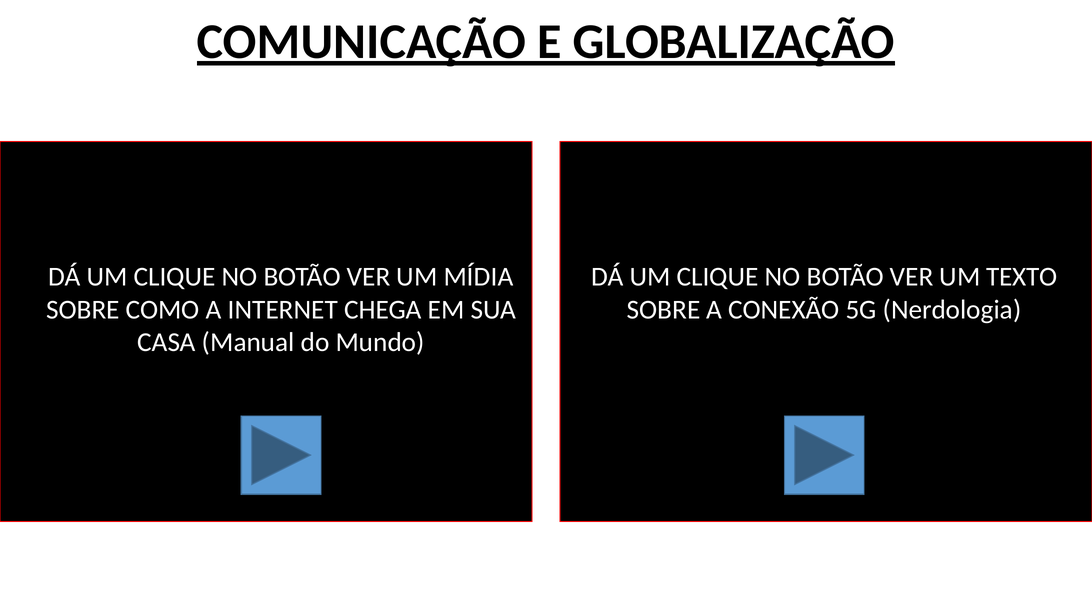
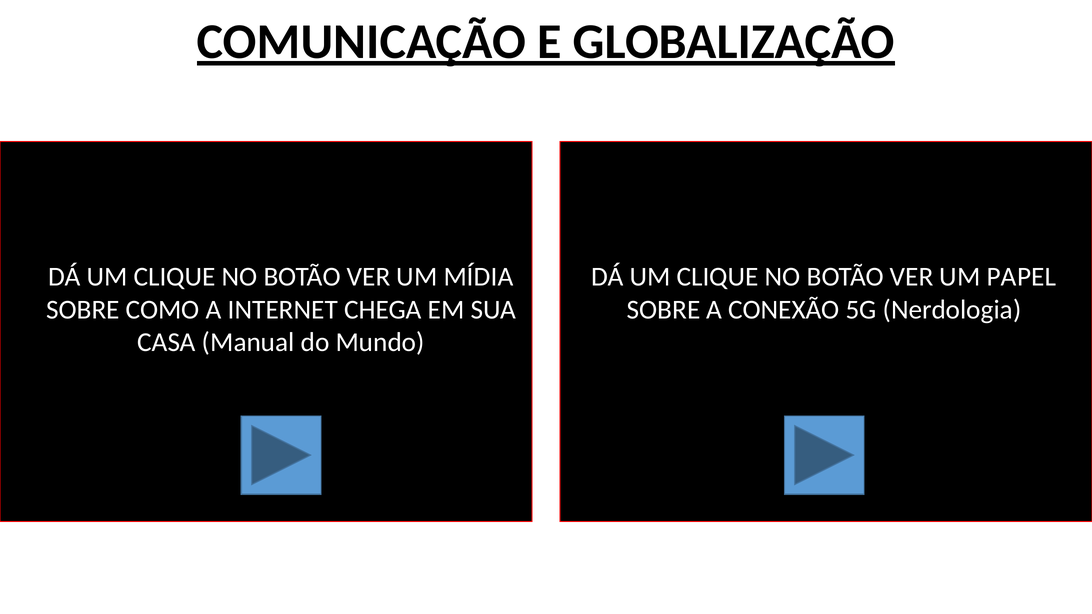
TEXTO: TEXTO -> PAPEL
